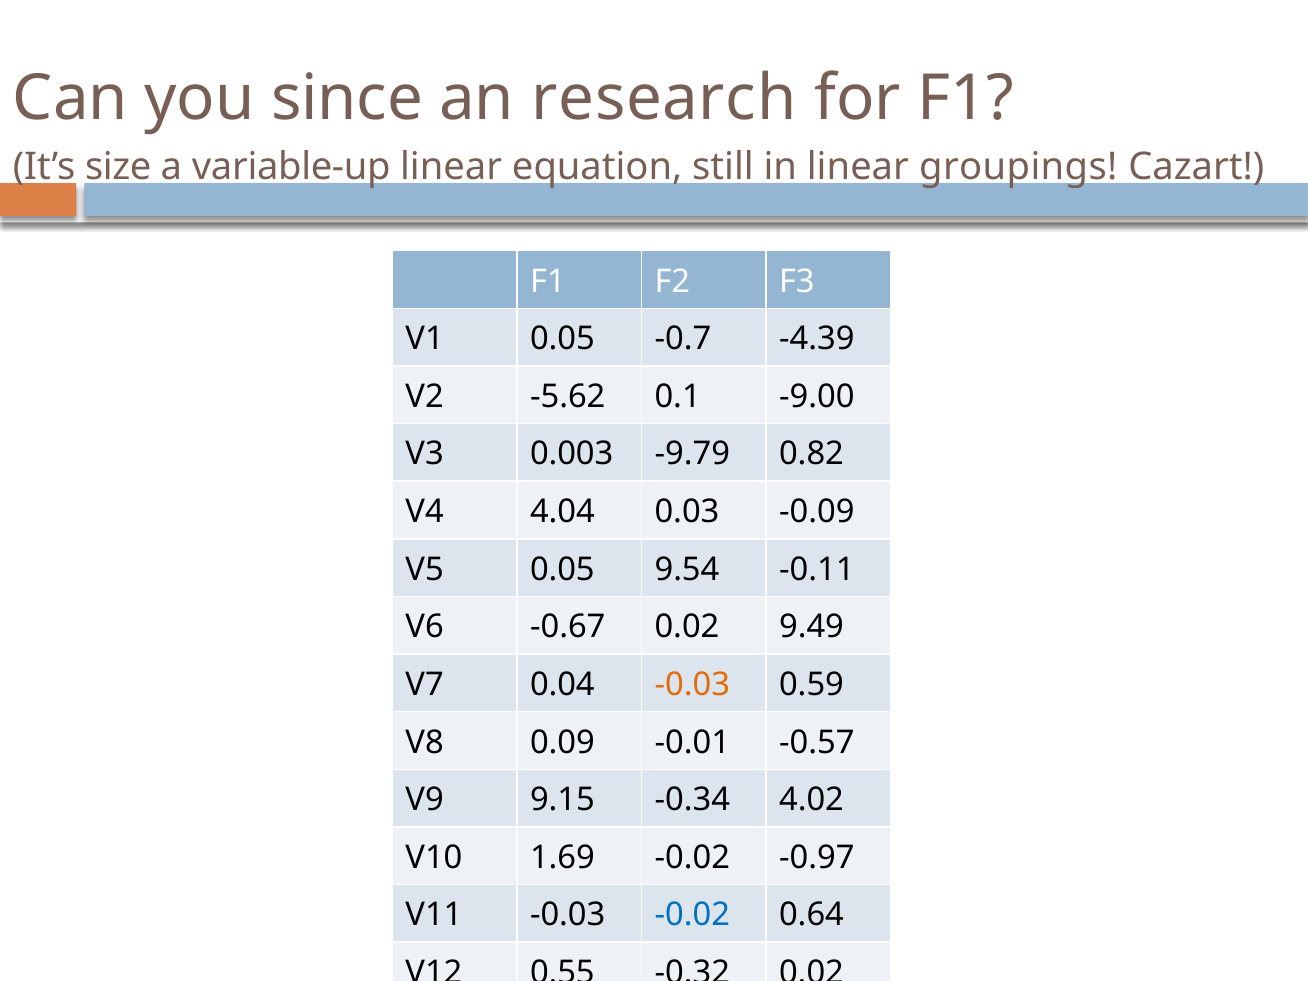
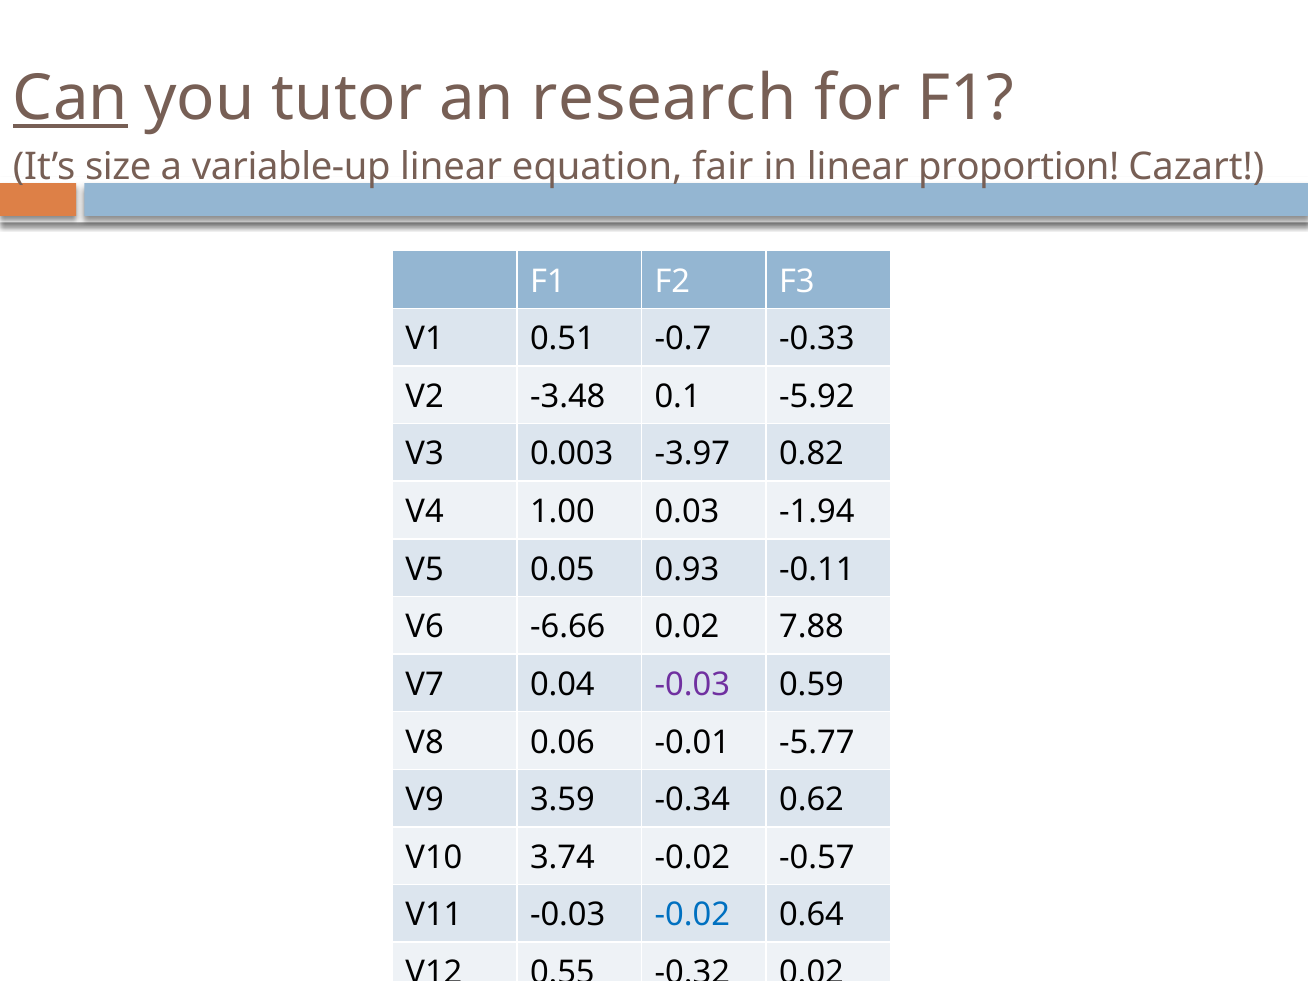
Can underline: none -> present
since: since -> tutor
still: still -> fair
groupings: groupings -> proportion
V1 0.05: 0.05 -> 0.51
-4.39: -4.39 -> -0.33
-5.62: -5.62 -> -3.48
-9.00: -9.00 -> -5.92
-9.79: -9.79 -> -3.97
4.04: 4.04 -> 1.00
-0.09: -0.09 -> -1.94
9.54: 9.54 -> 0.93
-0.67: -0.67 -> -6.66
9.49: 9.49 -> 7.88
-0.03 at (692, 685) colour: orange -> purple
0.09: 0.09 -> 0.06
-0.57: -0.57 -> -5.77
9.15: 9.15 -> 3.59
4.02: 4.02 -> 0.62
1.69: 1.69 -> 3.74
-0.97: -0.97 -> -0.57
